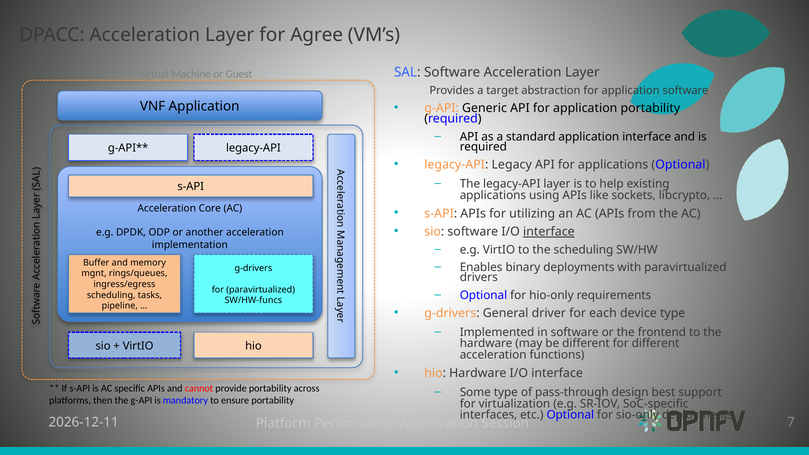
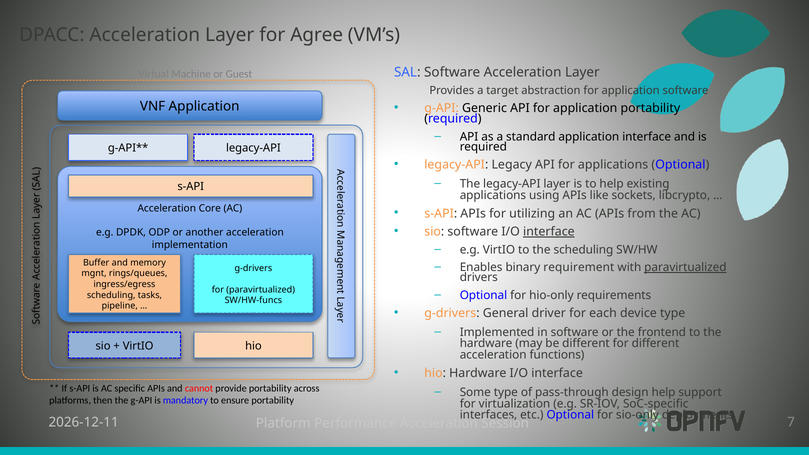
binary deployments: deployments -> requirement
paravirtualized at (685, 268) underline: none -> present
design best: best -> help
